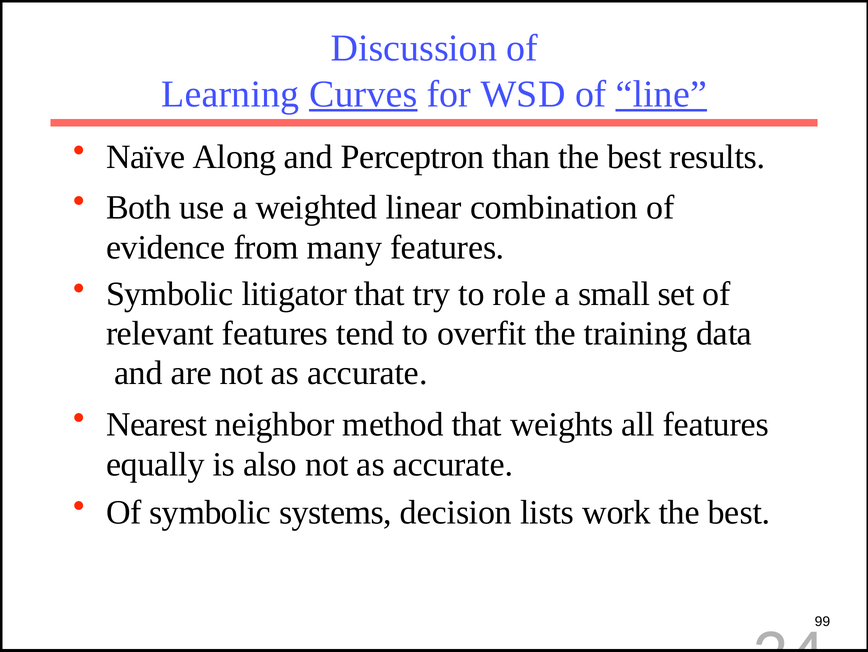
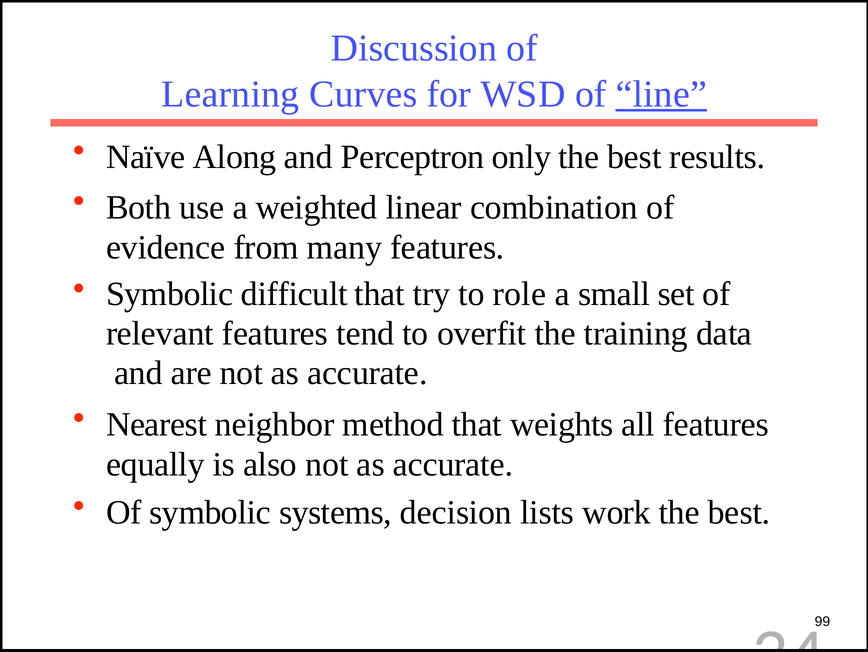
Curves underline: present -> none
than: than -> only
litigator: litigator -> difficult
